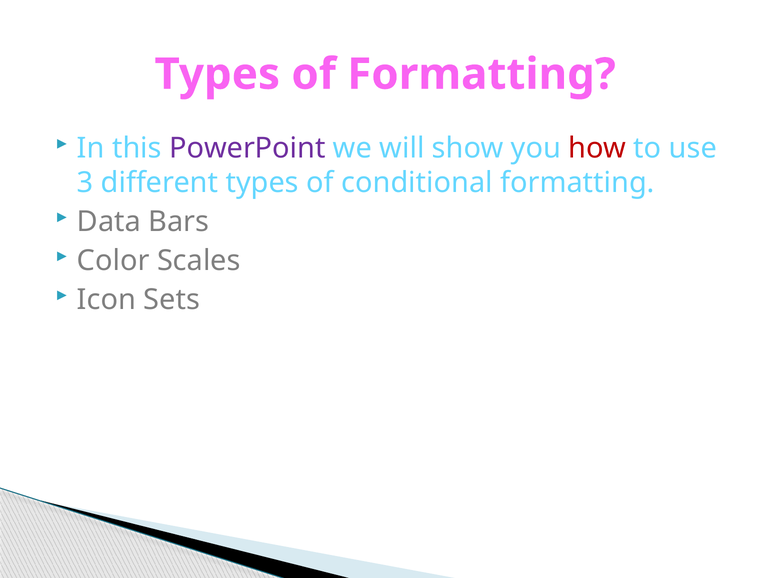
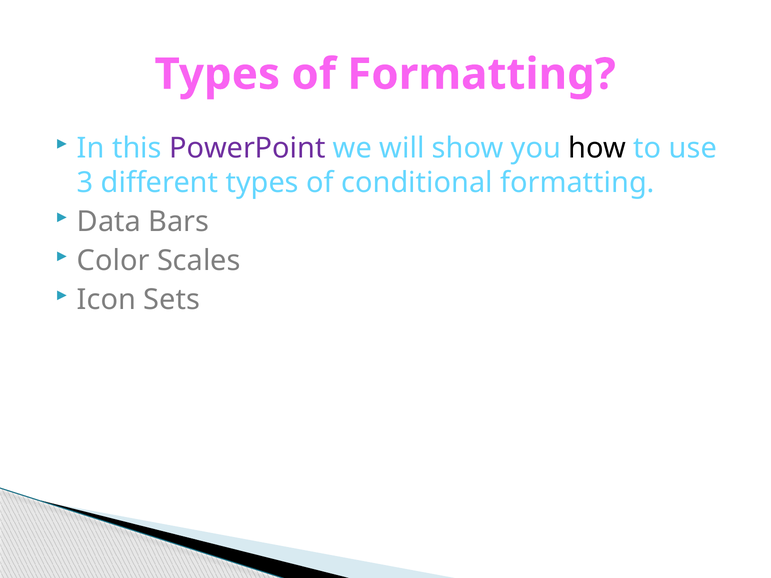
how colour: red -> black
